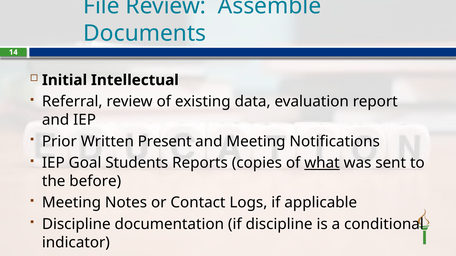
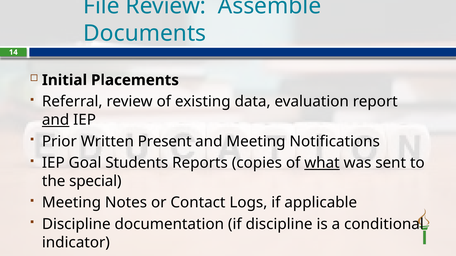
Intellectual: Intellectual -> Placements
and at (56, 120) underline: none -> present
before: before -> special
